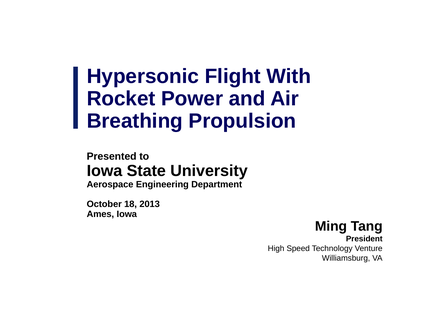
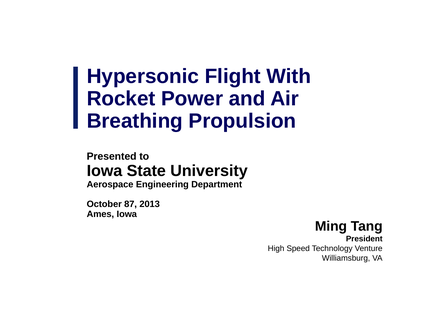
18: 18 -> 87
